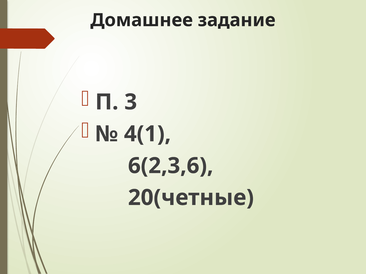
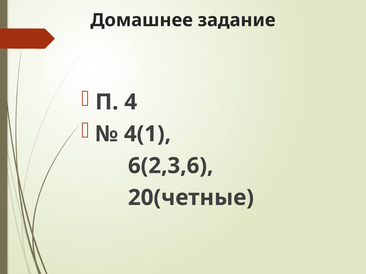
3: 3 -> 4
